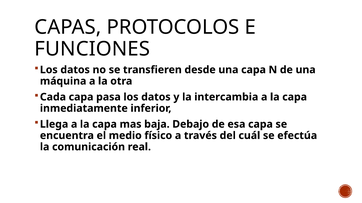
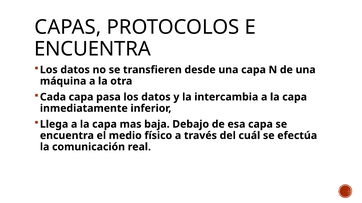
FUNCIONES at (92, 49): FUNCIONES -> ENCUENTRA
